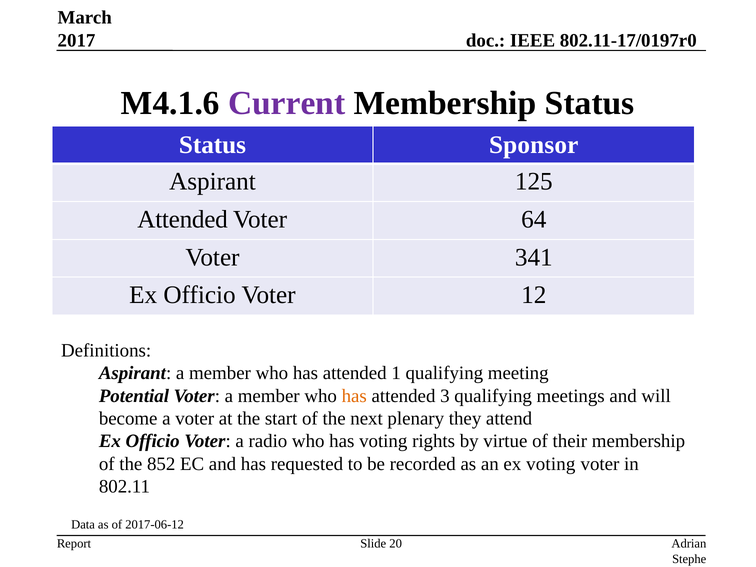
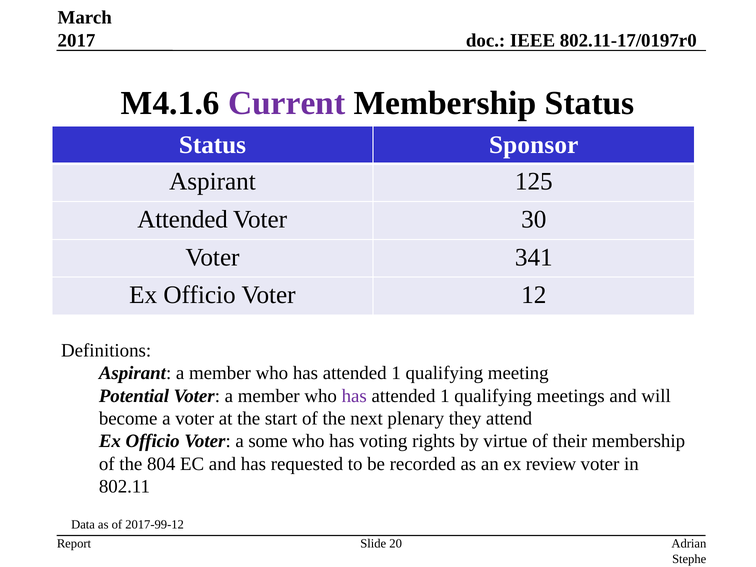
64: 64 -> 30
has at (354, 396) colour: orange -> purple
3 at (445, 396): 3 -> 1
radio: radio -> some
852: 852 -> 804
ex voting: voting -> review
2017-06-12: 2017-06-12 -> 2017-99-12
